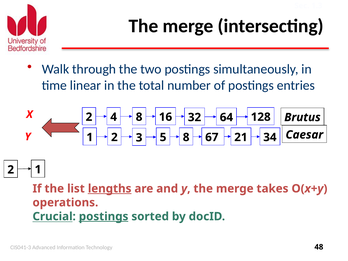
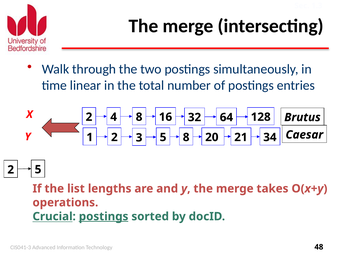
67: 67 -> 20
2 1: 1 -> 5
lengths underline: present -> none
